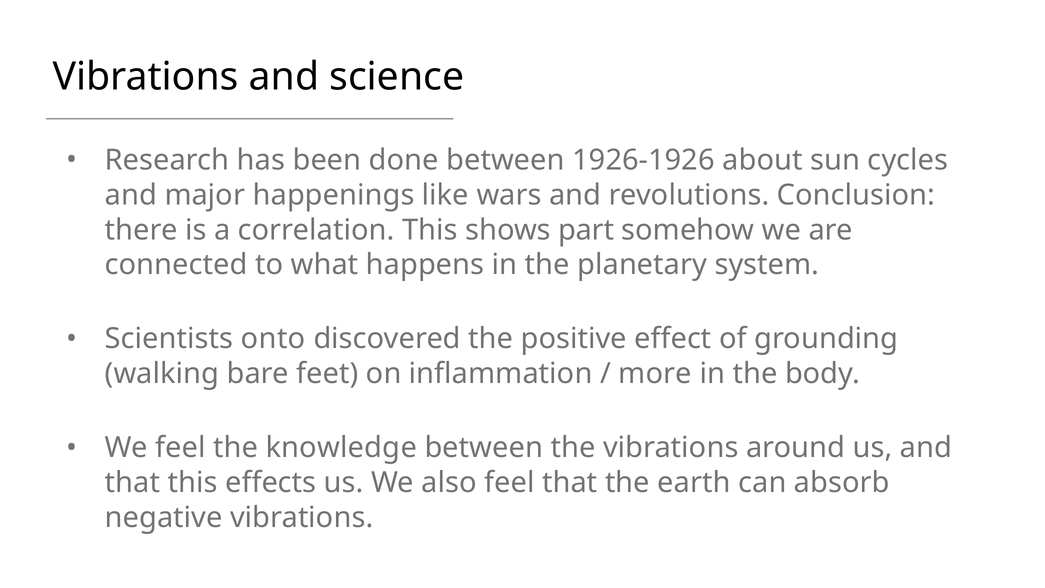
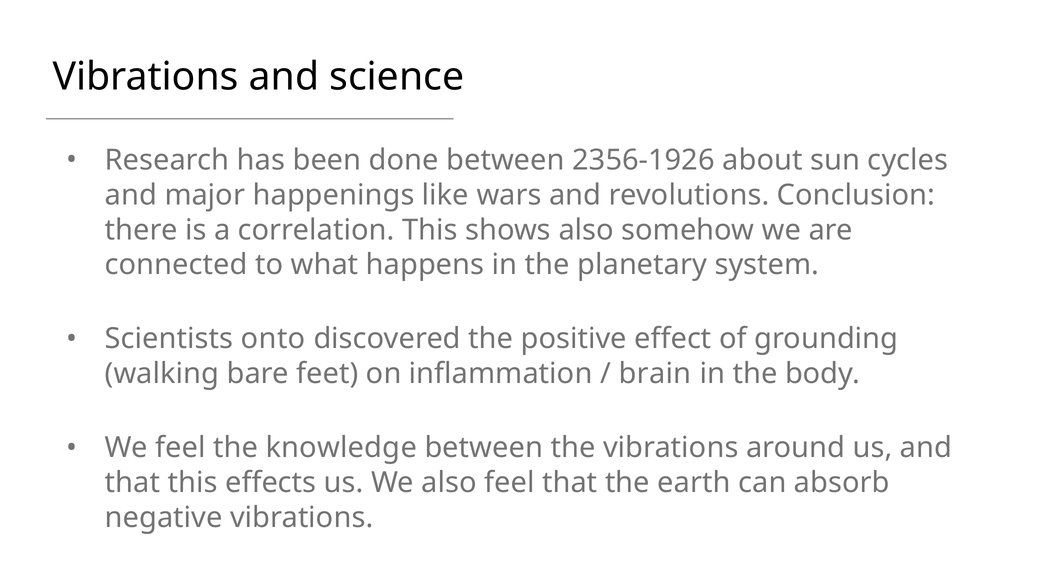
1926-1926: 1926-1926 -> 2356-1926
shows part: part -> also
more: more -> brain
